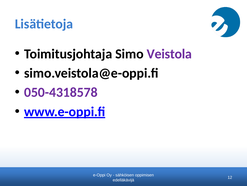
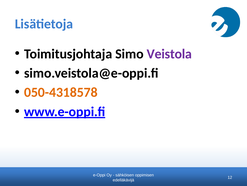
050-4318578 colour: purple -> orange
